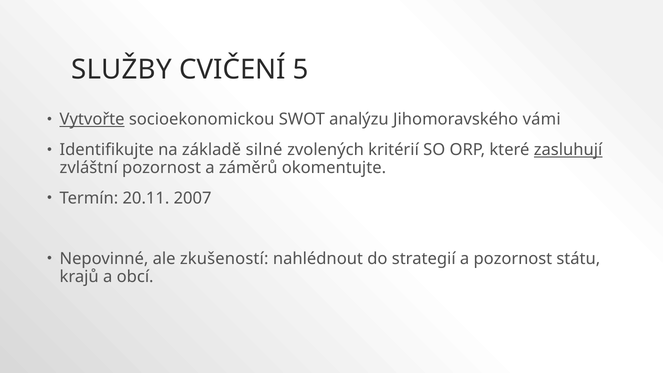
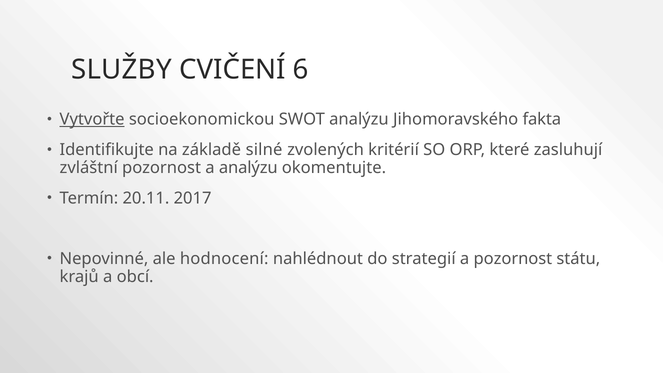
5: 5 -> 6
vámi: vámi -> fakta
zasluhují underline: present -> none
a záměrů: záměrů -> analýzu
2007: 2007 -> 2017
zkušeností: zkušeností -> hodnocení
